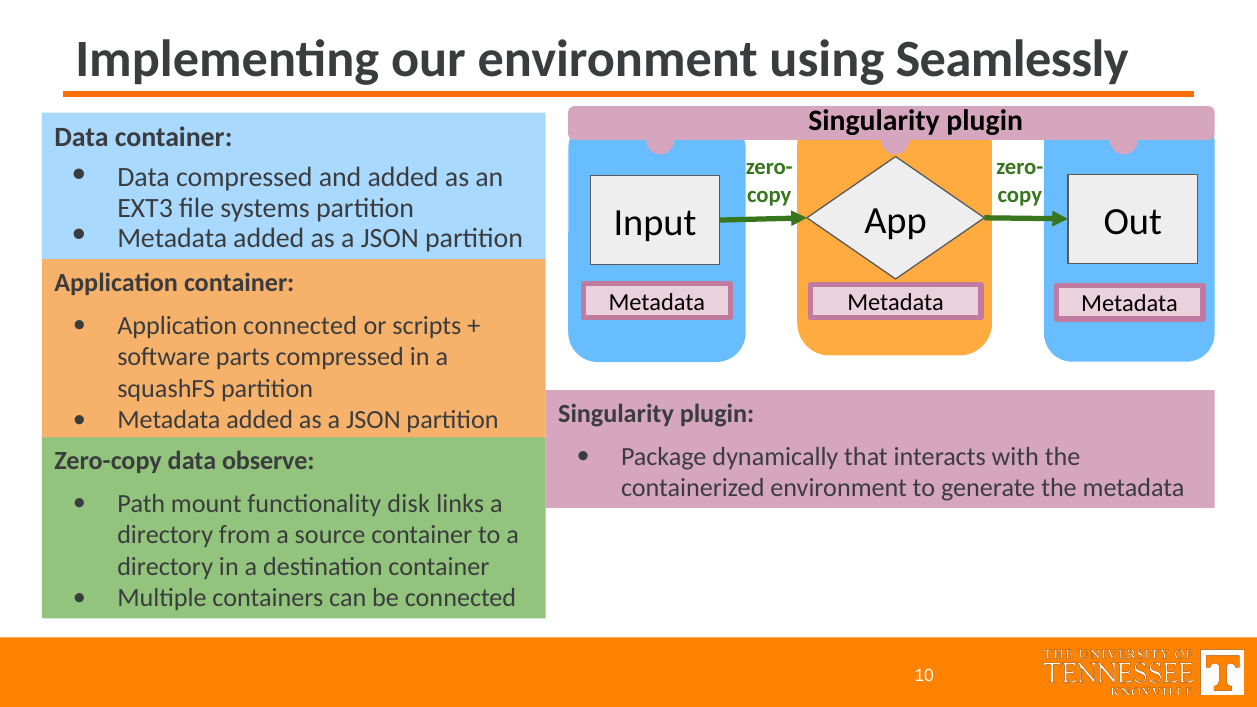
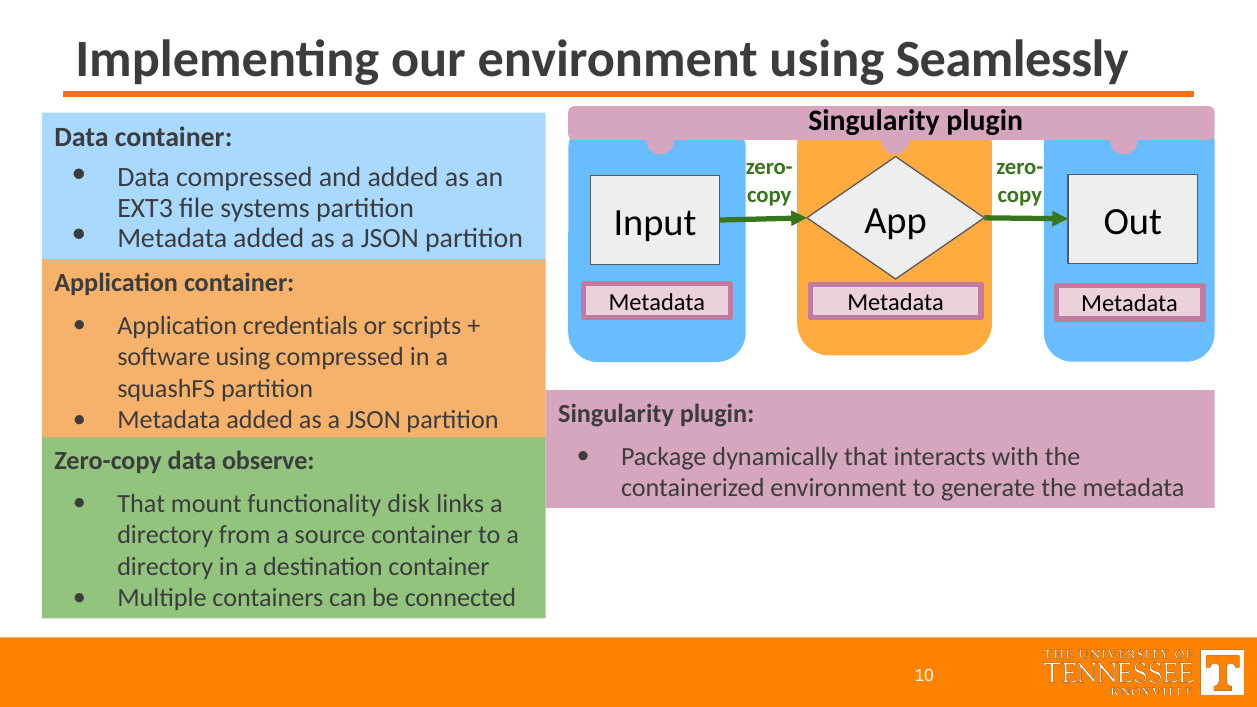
Application connected: connected -> credentials
software parts: parts -> using
Path at (141, 504): Path -> That
